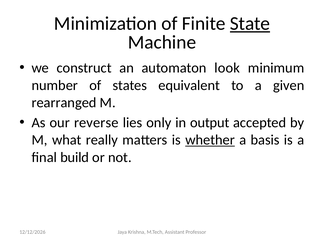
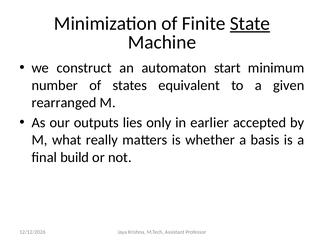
look: look -> start
reverse: reverse -> outputs
output: output -> earlier
whether underline: present -> none
